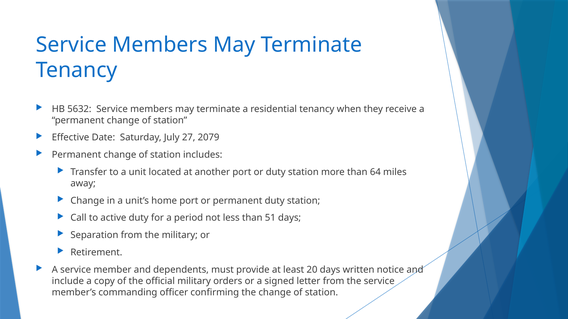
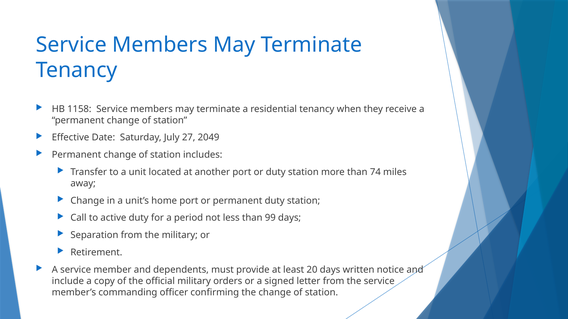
5632: 5632 -> 1158
2079: 2079 -> 2049
64: 64 -> 74
51: 51 -> 99
